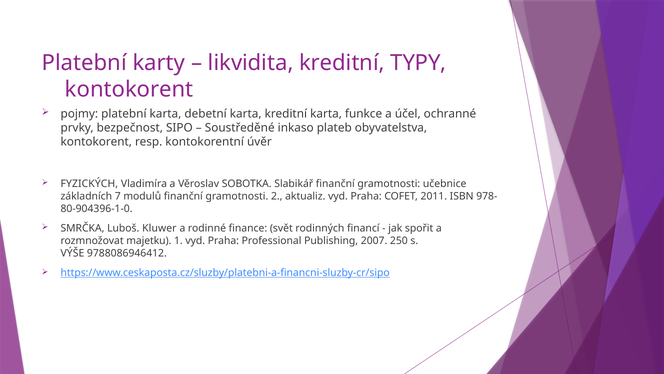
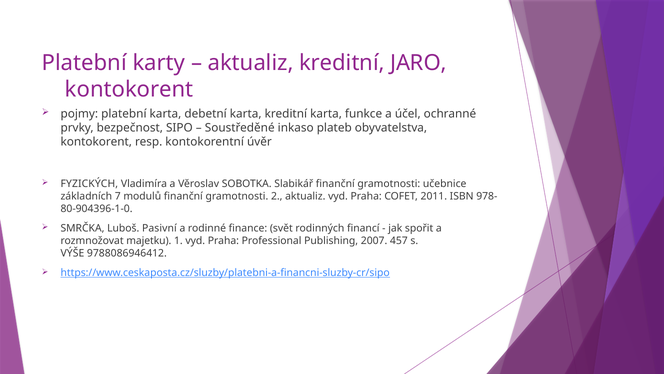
likvidita at (251, 63): likvidita -> aktualiz
TYPY: TYPY -> JARO
Kluwer: Kluwer -> Pasivní
250: 250 -> 457
